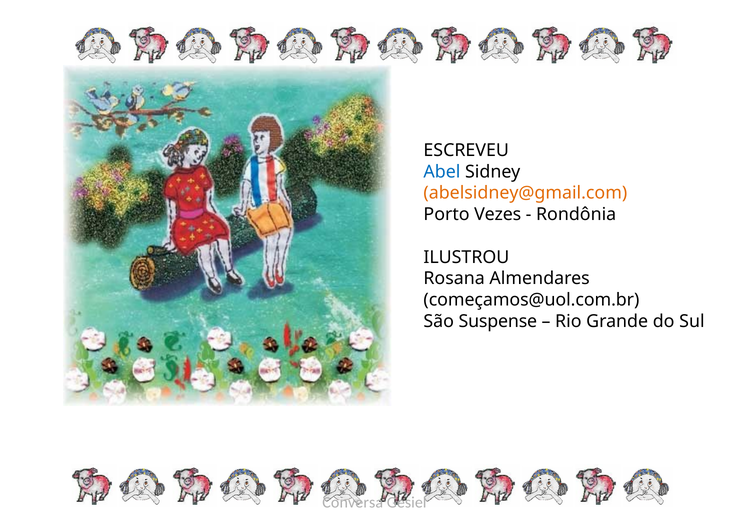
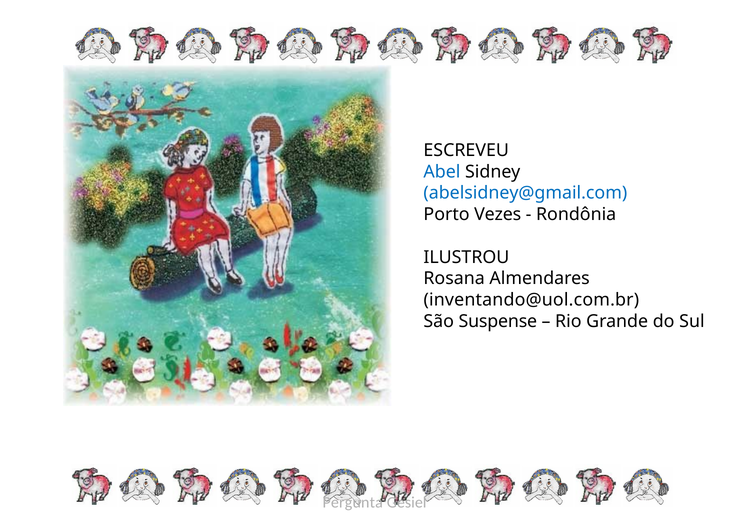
abelsidney@gmail.com colour: orange -> blue
começamos@uol.com.br: começamos@uol.com.br -> inventando@uol.com.br
Conversa: Conversa -> Pergunta
